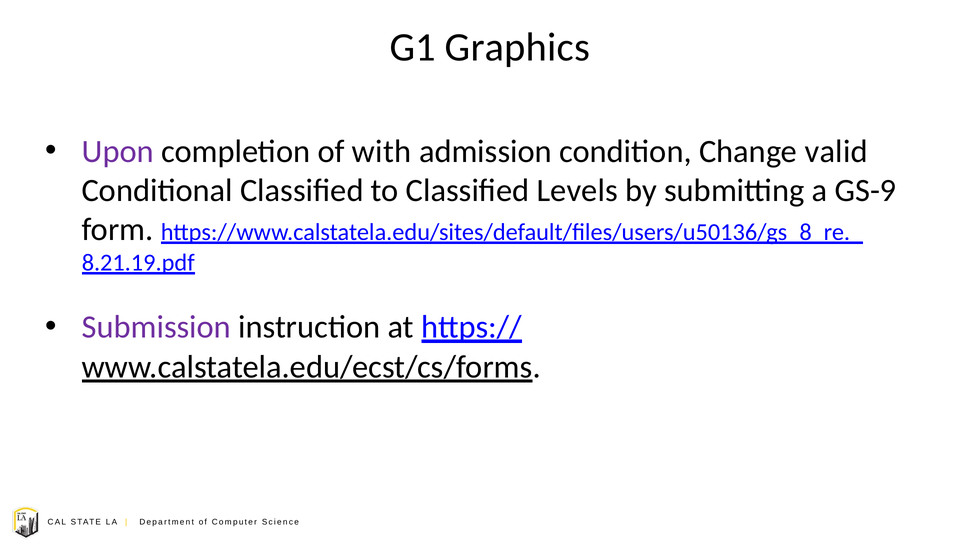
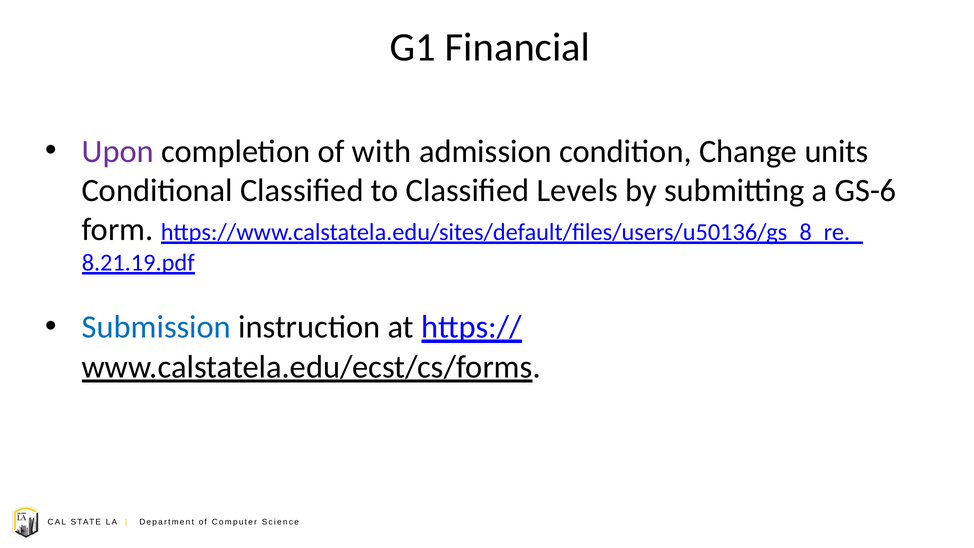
Graphics: Graphics -> Financial
valid: valid -> units
GS-9: GS-9 -> GS-6
Submission colour: purple -> blue
